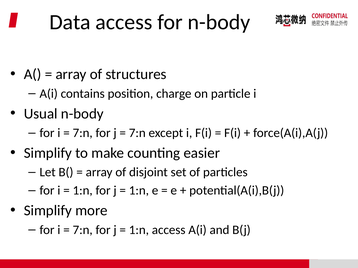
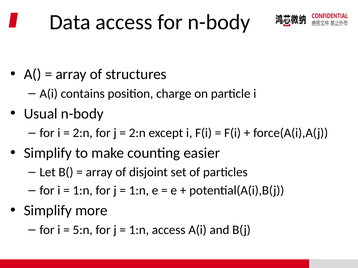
7:n at (83, 133): 7:n -> 2:n
7:n at (137, 133): 7:n -> 2:n
7:n at (83, 230): 7:n -> 5:n
